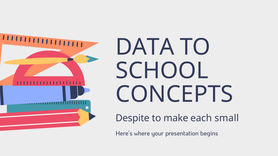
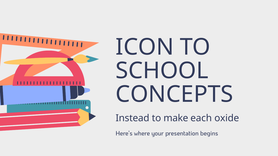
DATA: DATA -> ICON
Despite: Despite -> Instead
small: small -> oxide
